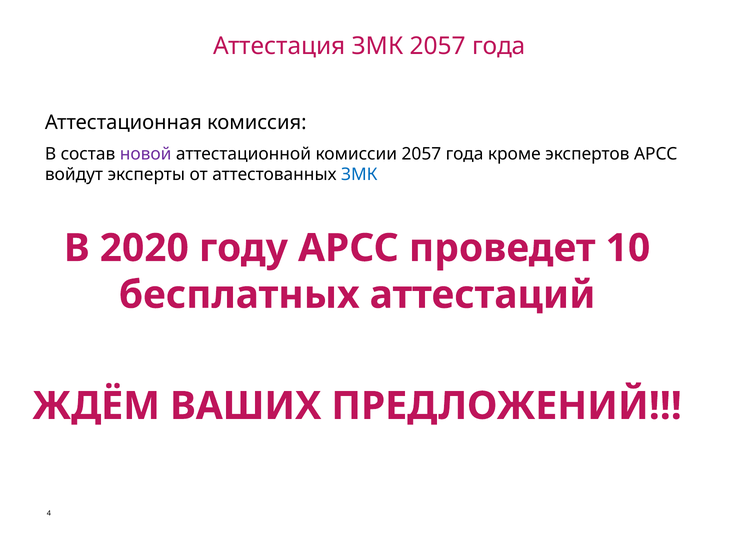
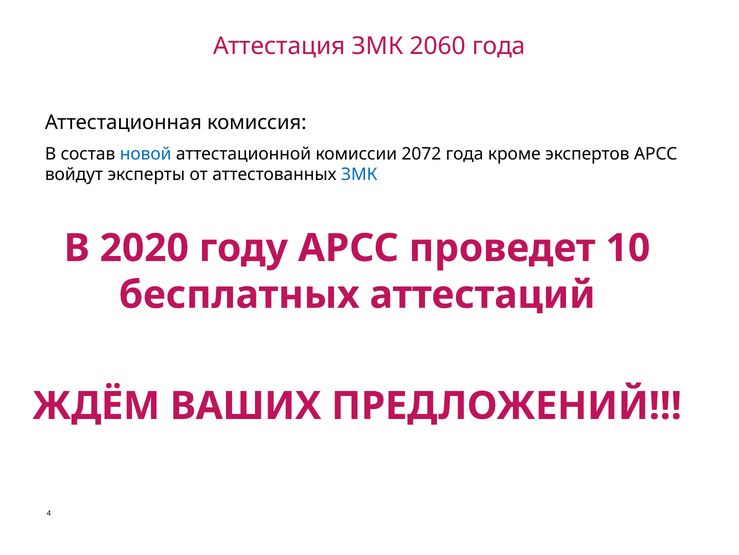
ЗМК 2057: 2057 -> 2060
новой colour: purple -> blue
комиссии 2057: 2057 -> 2072
